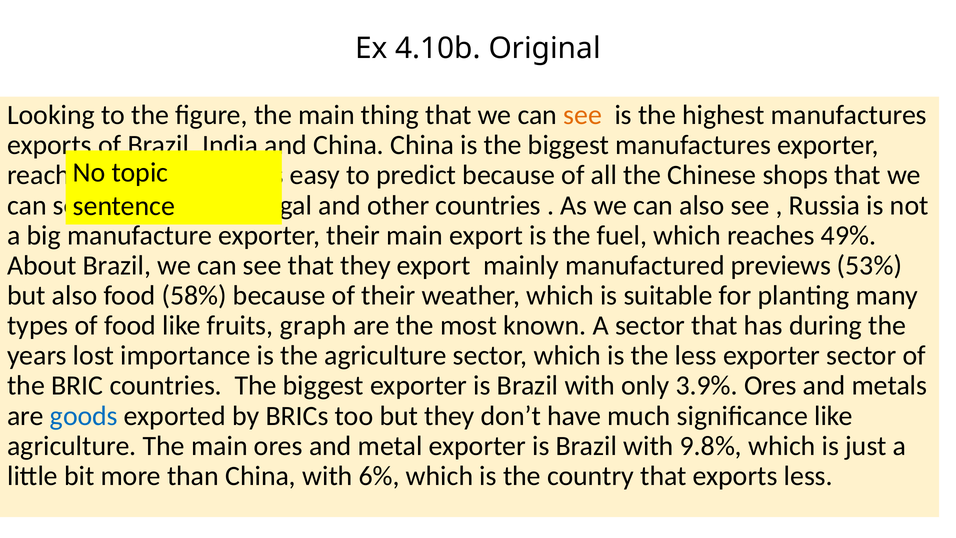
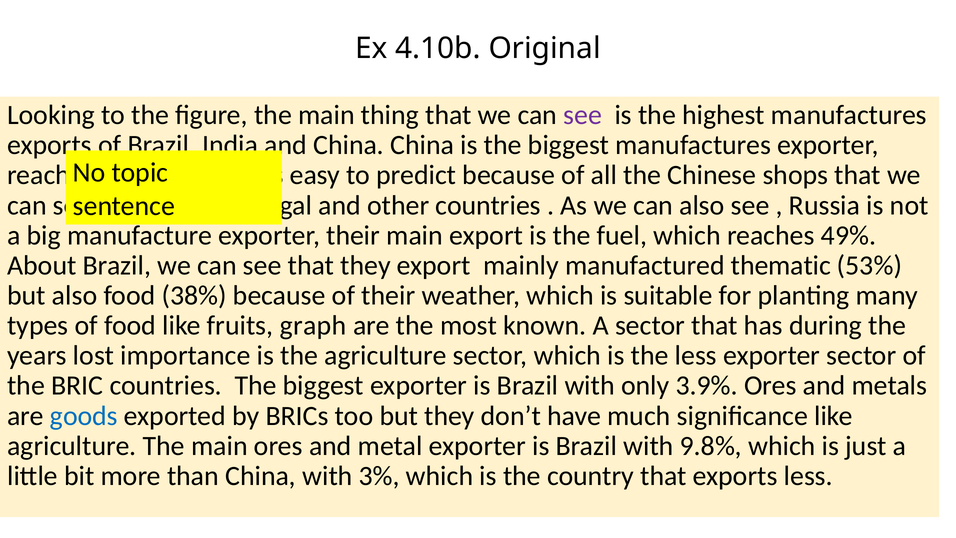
see at (583, 115) colour: orange -> purple
previews: previews -> thematic
58%: 58% -> 38%
6%: 6% -> 3%
